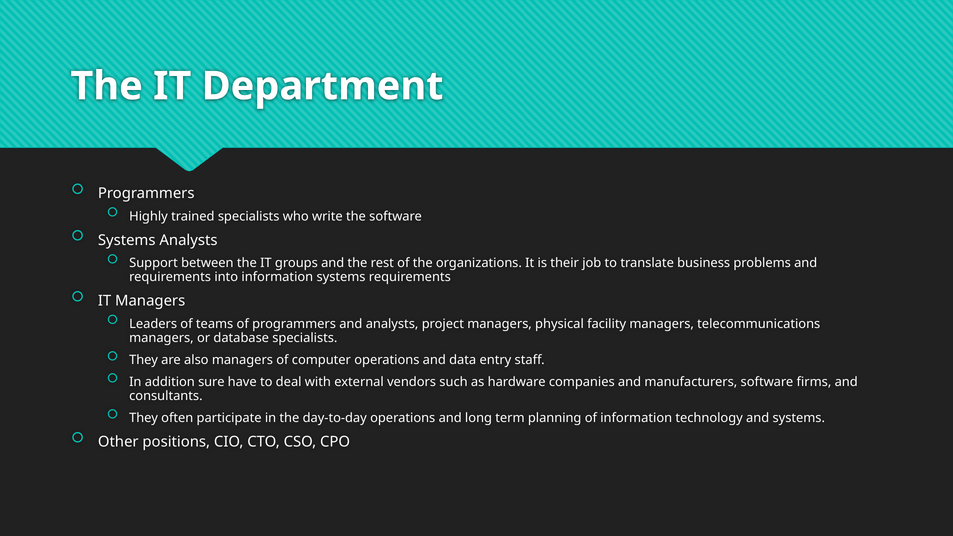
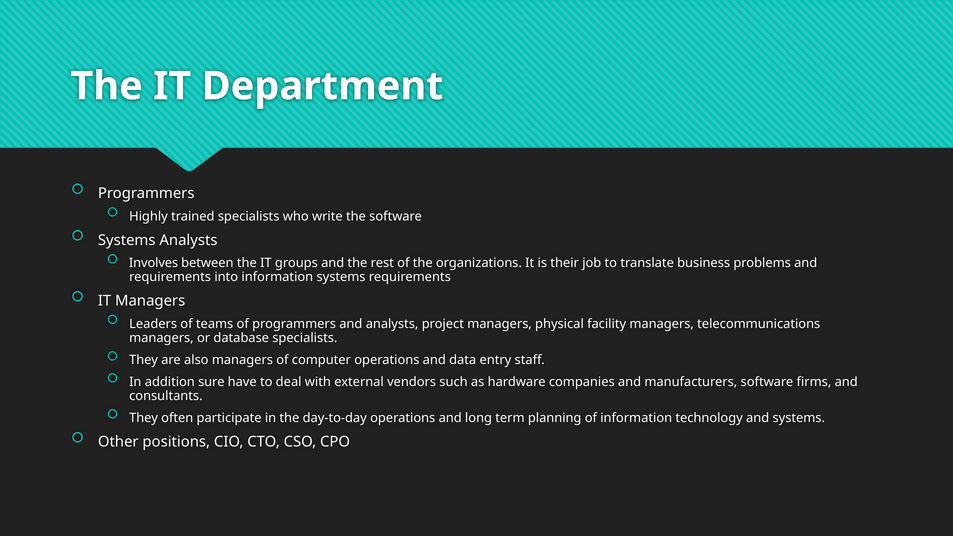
Support: Support -> Involves
